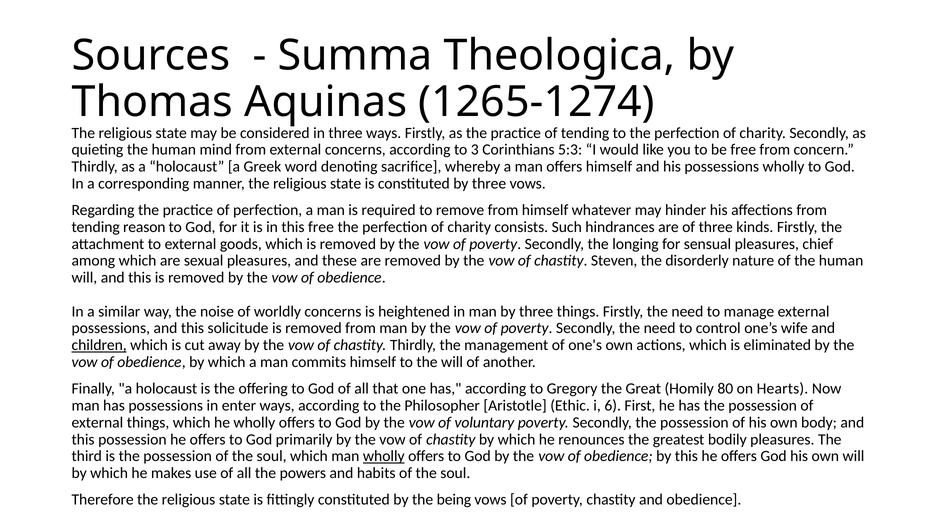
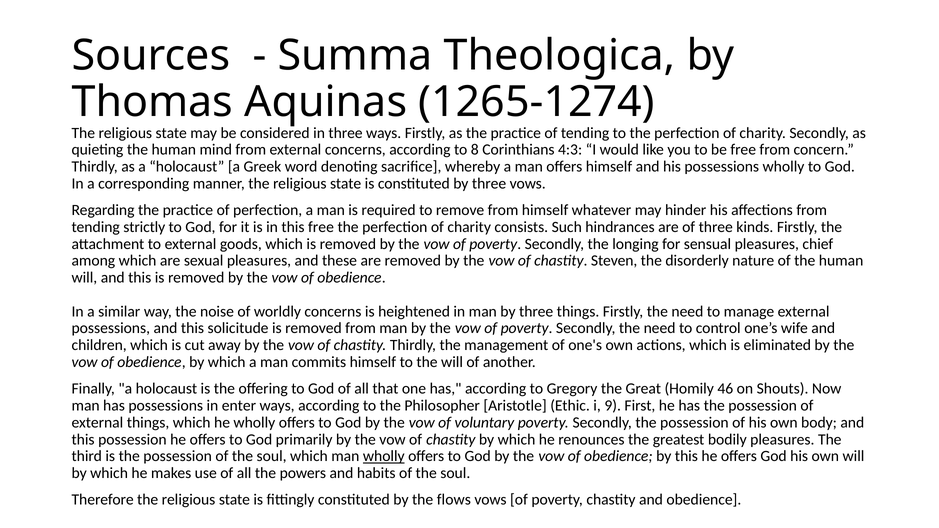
3: 3 -> 8
5:3: 5:3 -> 4:3
reason: reason -> strictly
children underline: present -> none
80: 80 -> 46
Hearts: Hearts -> Shouts
6: 6 -> 9
being: being -> flows
